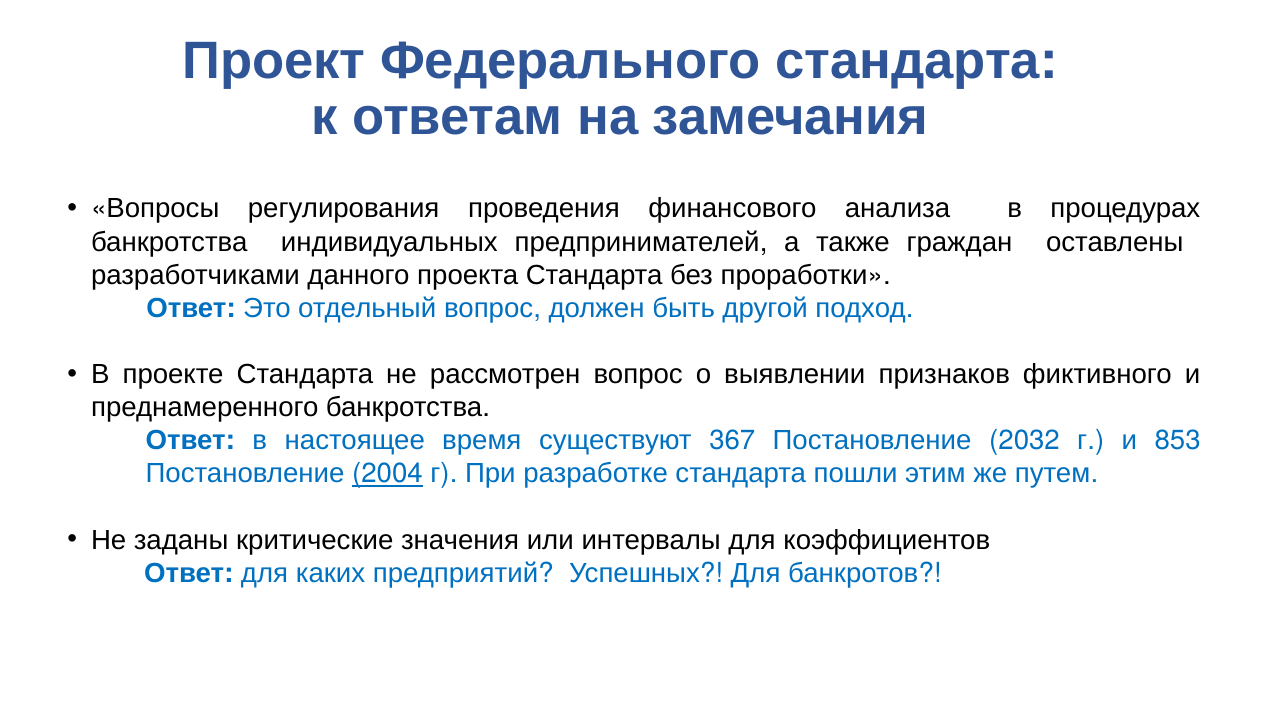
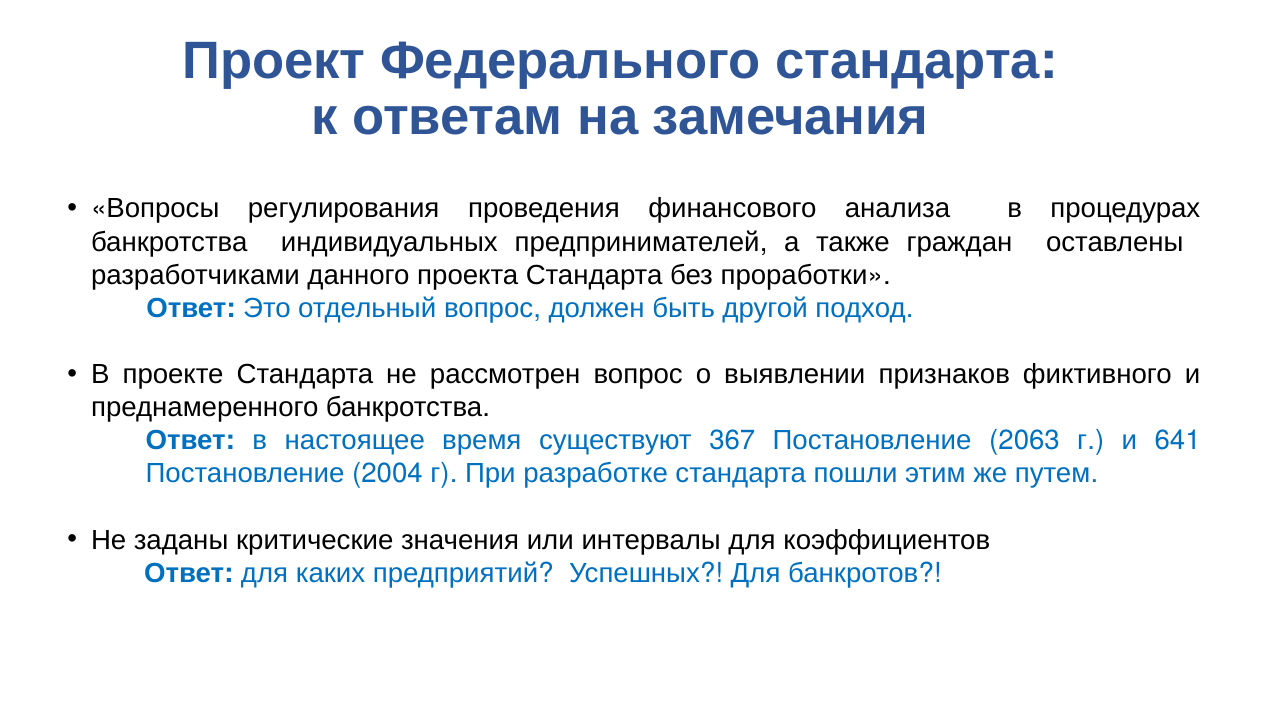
2032: 2032 -> 2063
853: 853 -> 641
2004 underline: present -> none
